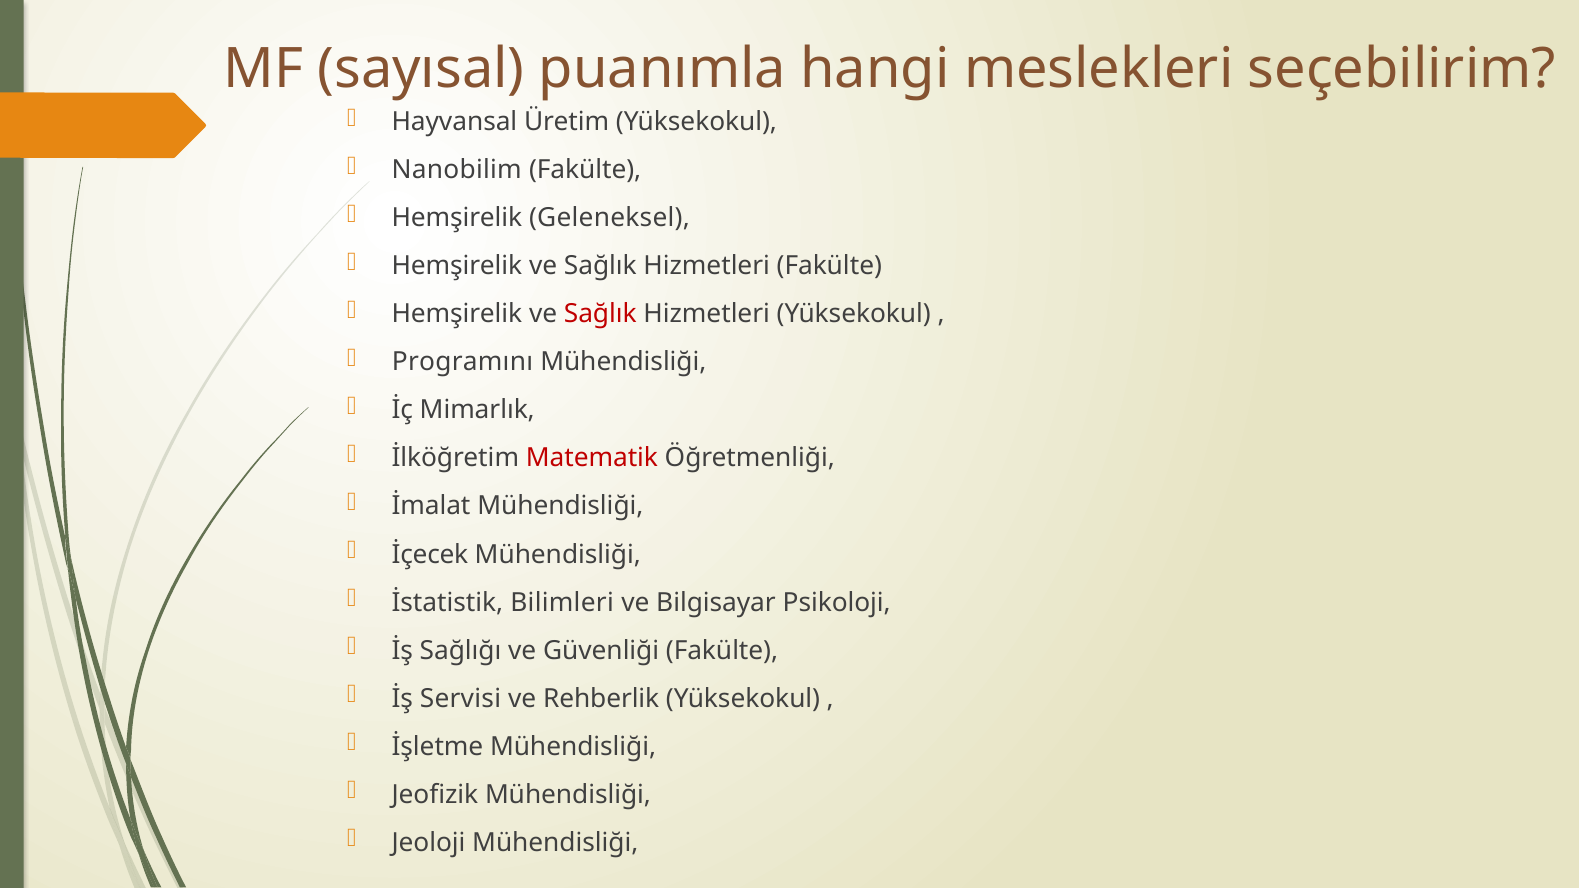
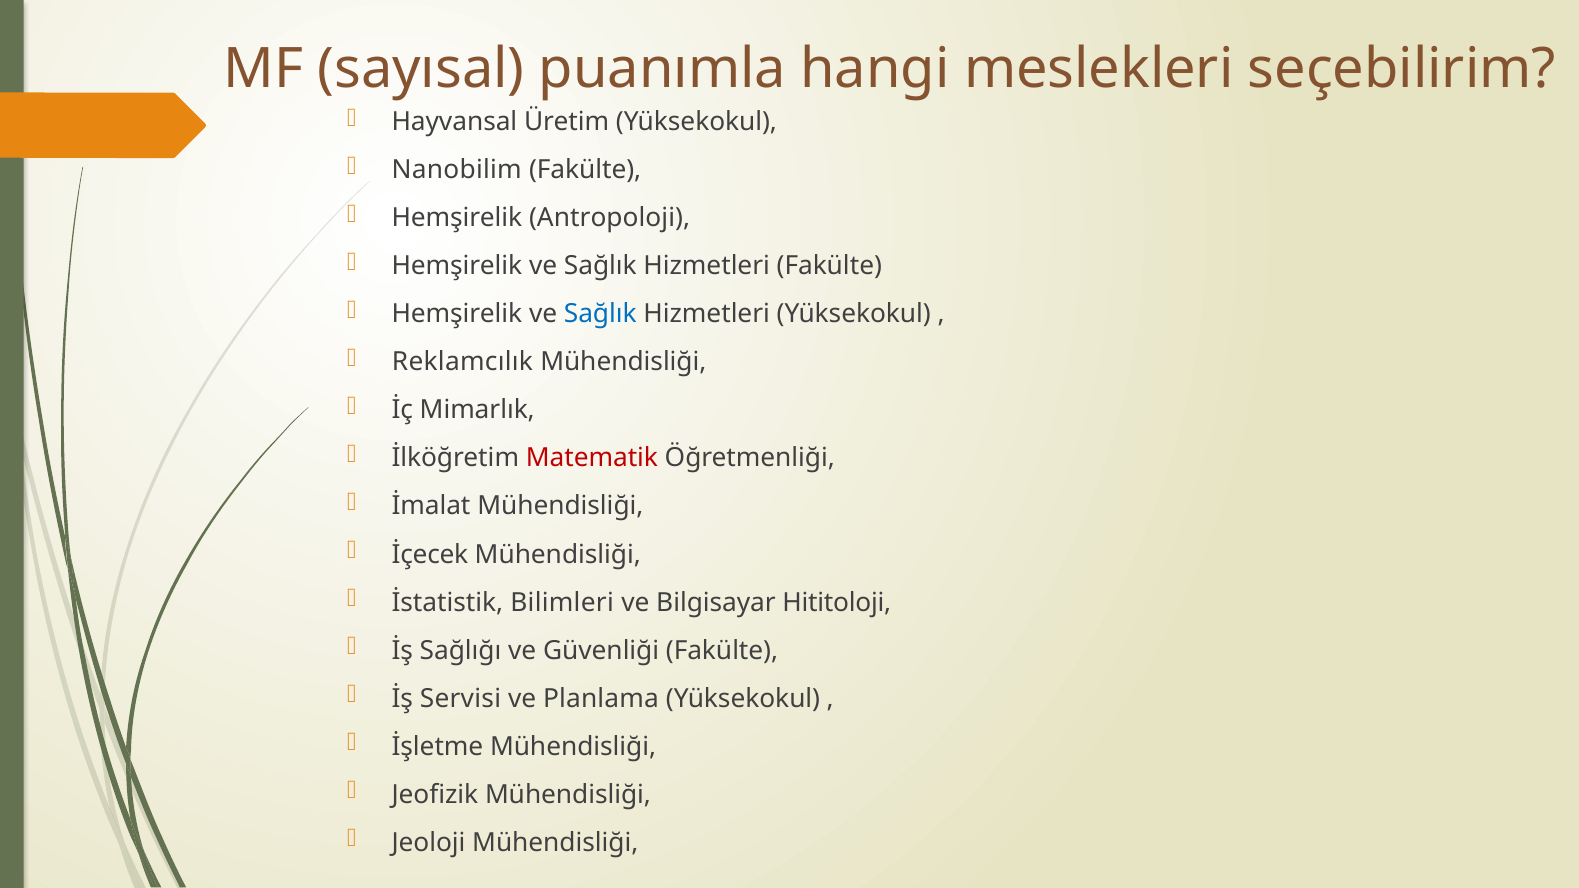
Geleneksel: Geleneksel -> Antropoloji
Sağlık at (600, 314) colour: red -> blue
Programını: Programını -> Reklamcılık
Psikoloji: Psikoloji -> Hititoloji
Rehberlik: Rehberlik -> Planlama
